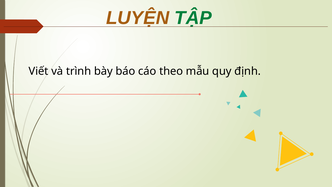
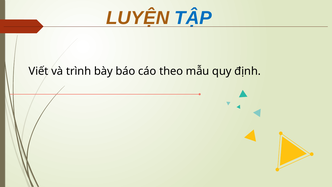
TẬP colour: green -> blue
